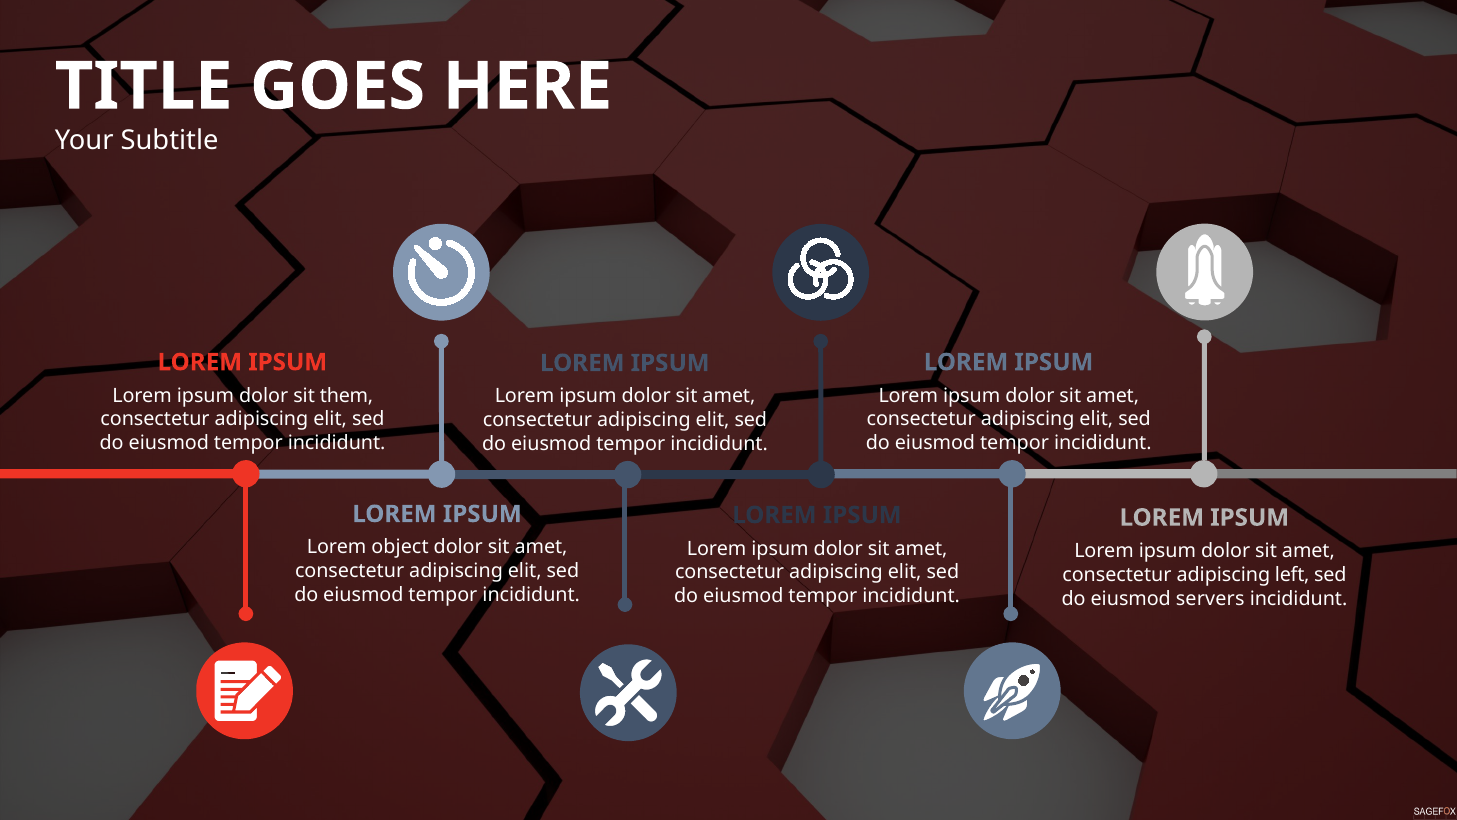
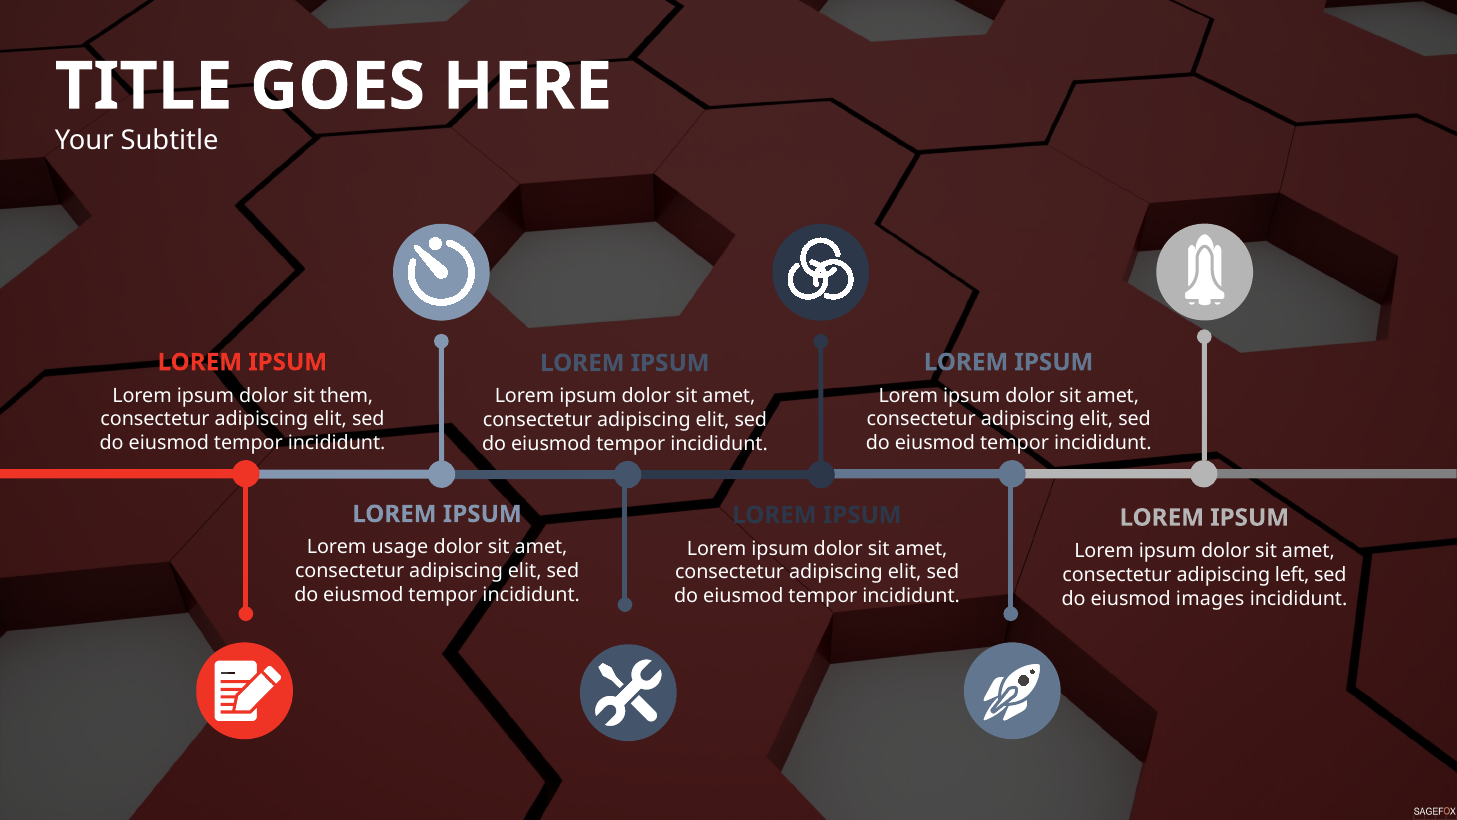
object: object -> usage
servers: servers -> images
